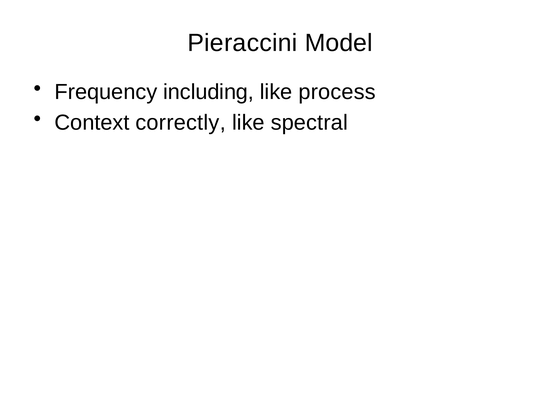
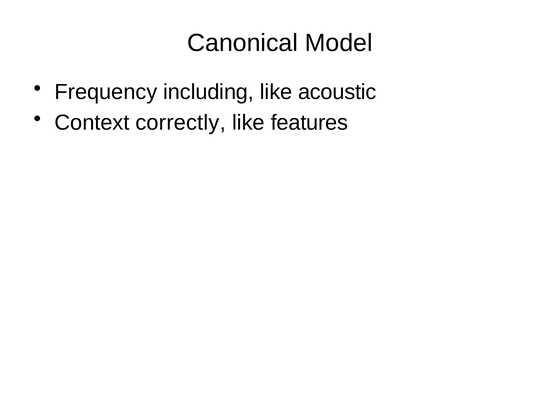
Pieraccini: Pieraccini -> Canonical
process: process -> acoustic
spectral: spectral -> features
